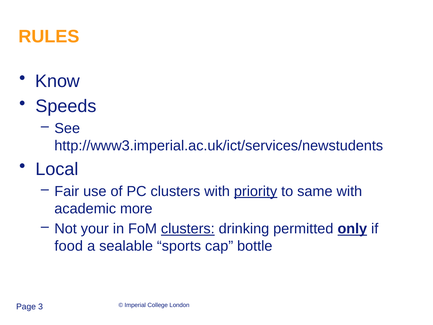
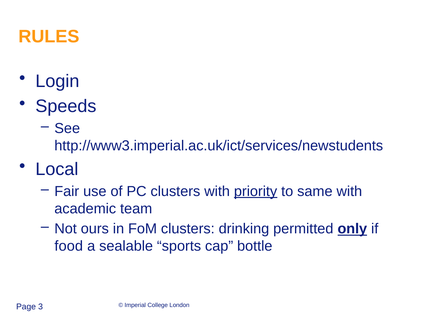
Know: Know -> Login
more: more -> team
your: your -> ours
clusters at (188, 229) underline: present -> none
